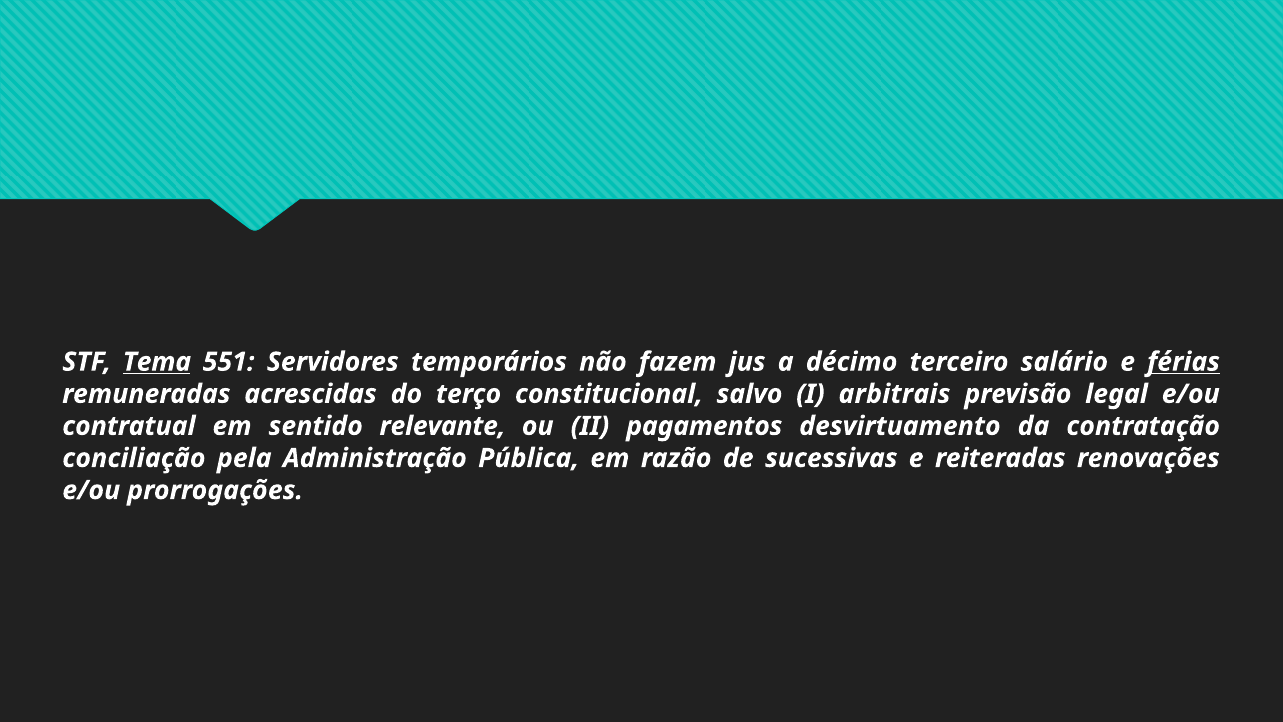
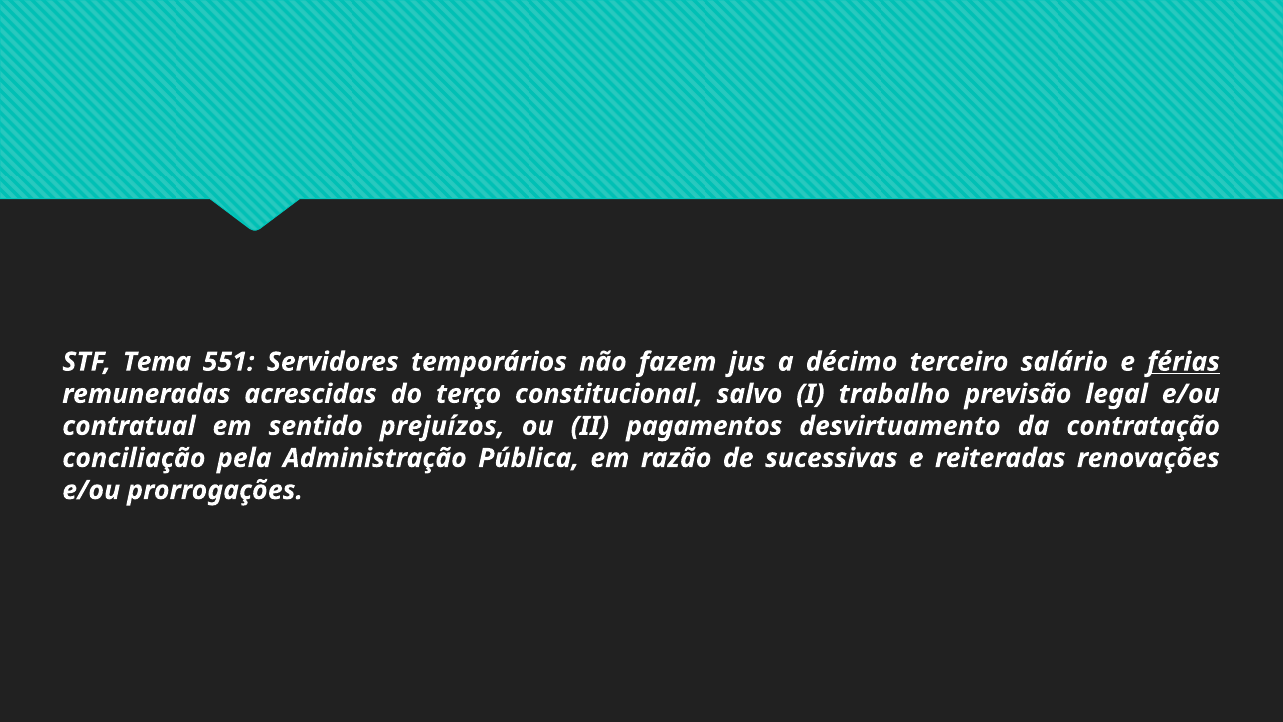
Tema underline: present -> none
arbitrais: arbitrais -> trabalho
relevante: relevante -> prejuízos
